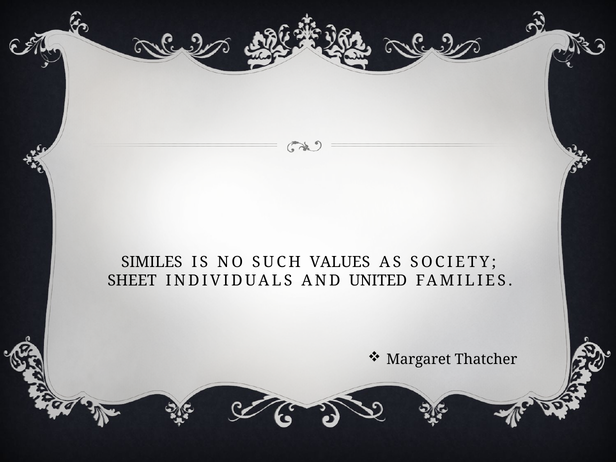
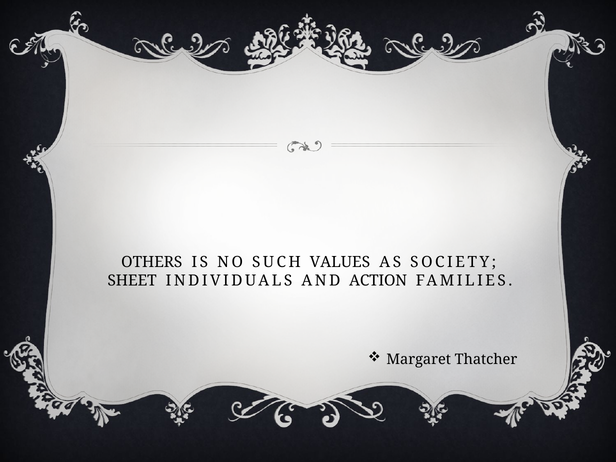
SIMILES: SIMILES -> OTHERS
UNITED: UNITED -> ACTION
